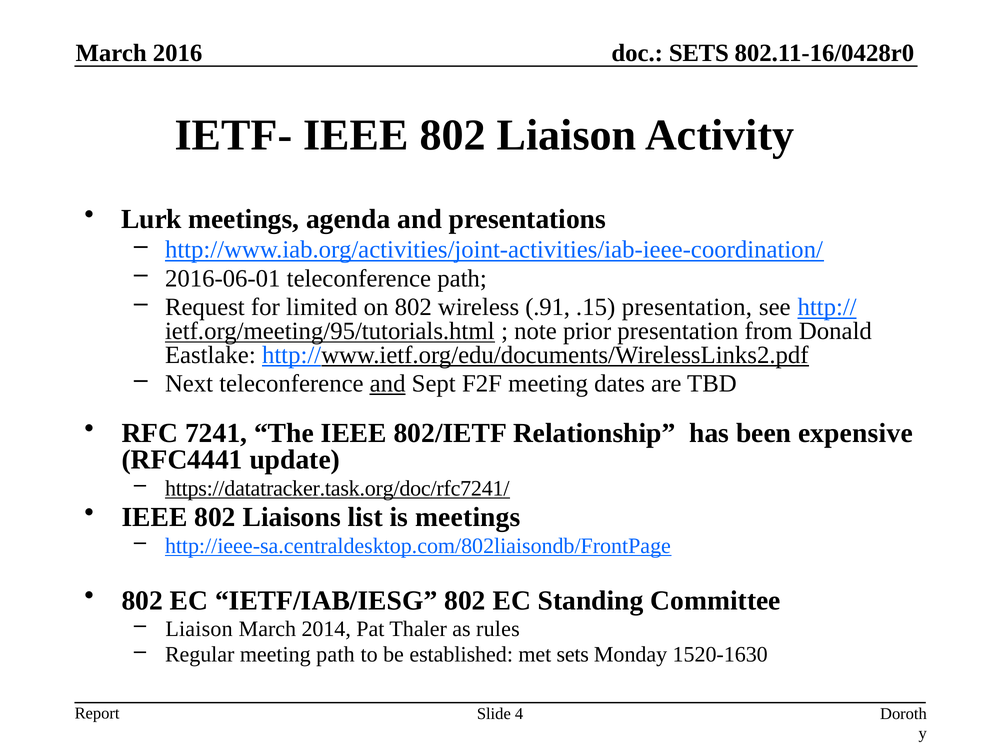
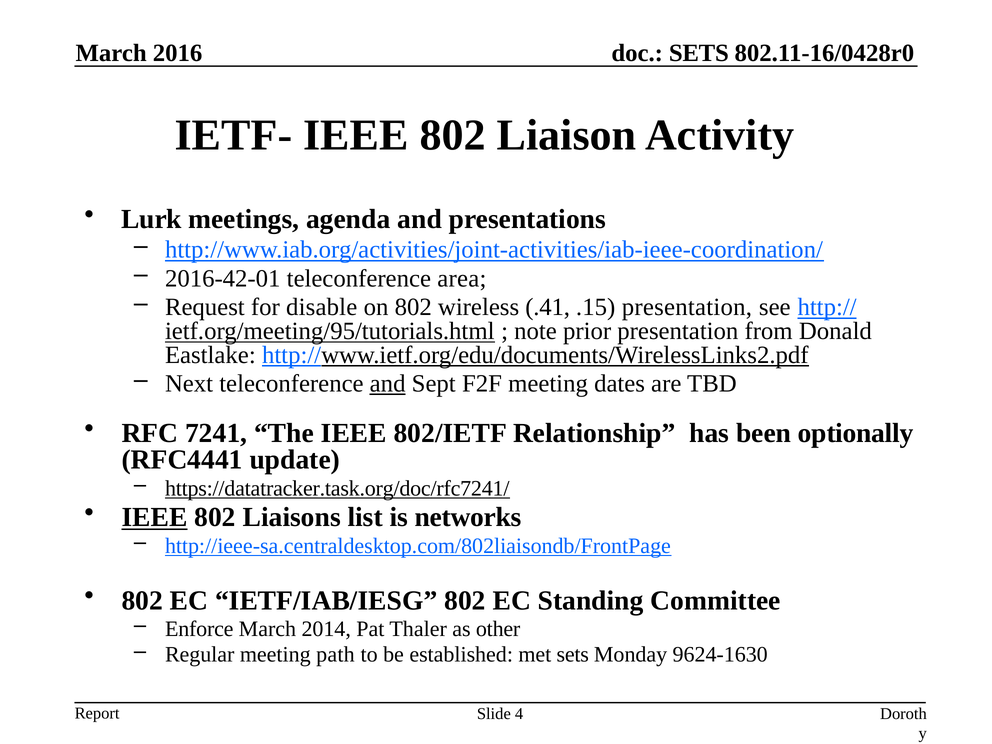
2016-06-01: 2016-06-01 -> 2016-42-01
teleconference path: path -> area
limited: limited -> disable
.91: .91 -> .41
expensive: expensive -> optionally
IEEE at (155, 517) underline: none -> present
is meetings: meetings -> networks
Liaison at (199, 629): Liaison -> Enforce
rules: rules -> other
1520-1630: 1520-1630 -> 9624-1630
